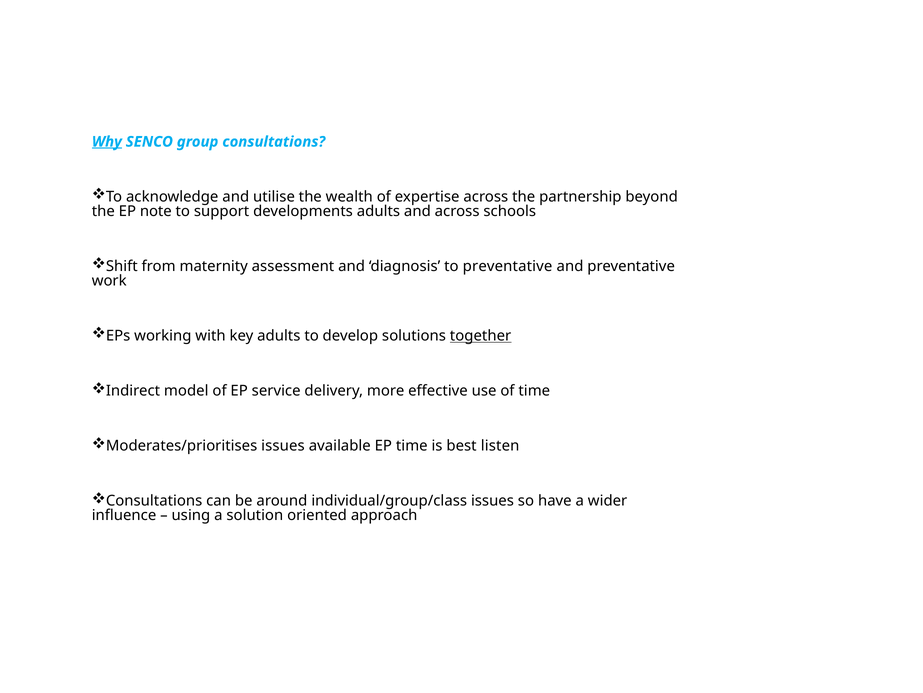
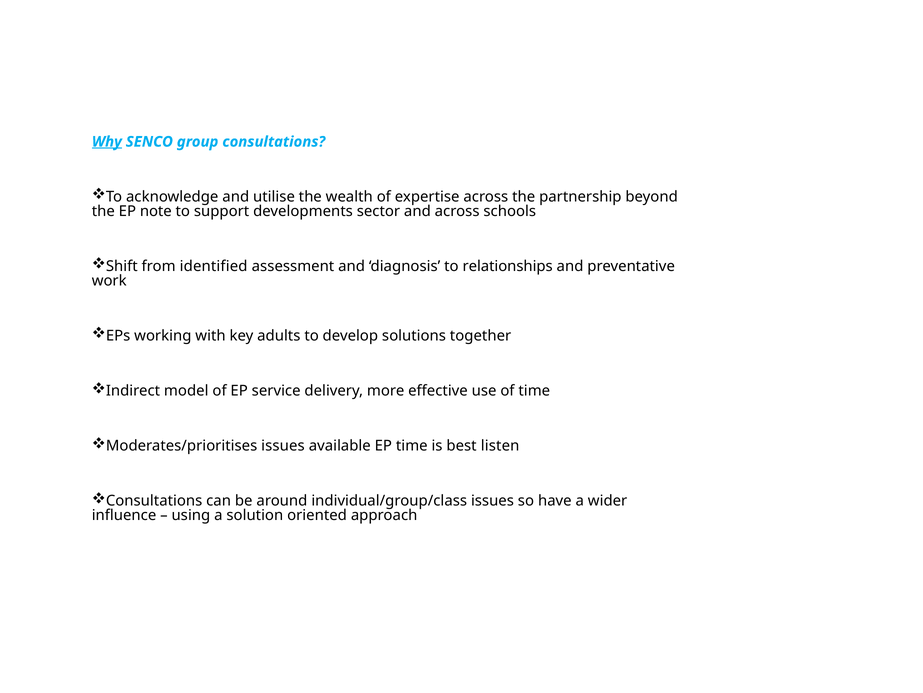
developments adults: adults -> sector
maternity: maternity -> identified
to preventative: preventative -> relationships
together underline: present -> none
